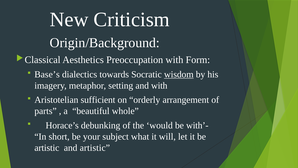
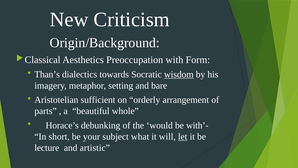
Base’s: Base’s -> Than’s
and with: with -> bare
let underline: none -> present
artistic at (47, 147): artistic -> lecture
